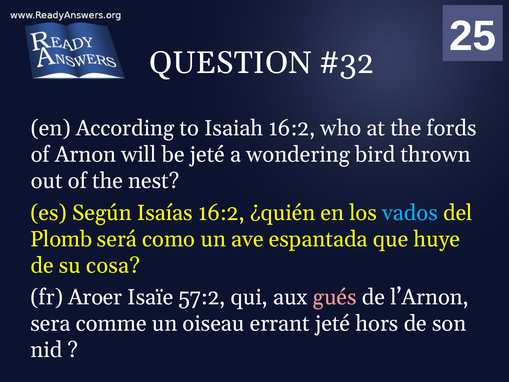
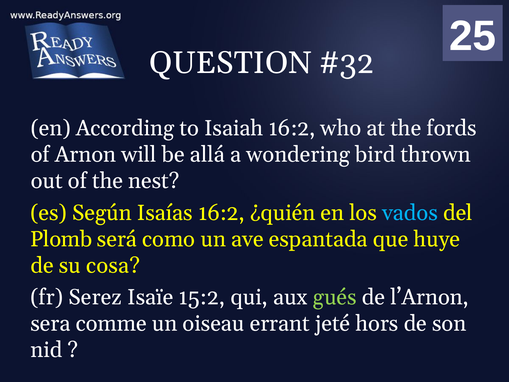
be jeté: jeté -> allá
Aroer: Aroer -> Serez
57:2: 57:2 -> 15:2
gués colour: pink -> light green
